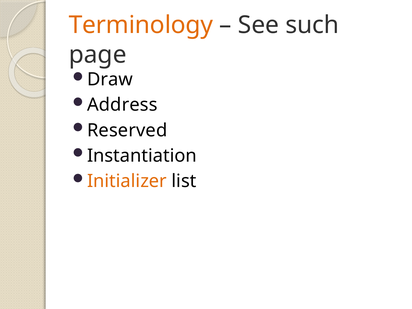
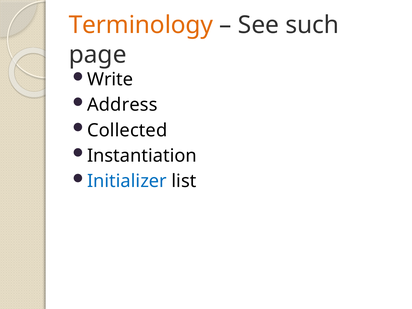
Draw: Draw -> Write
Reserved: Reserved -> Collected
Initializer colour: orange -> blue
